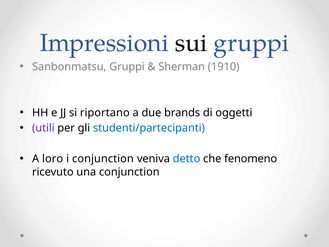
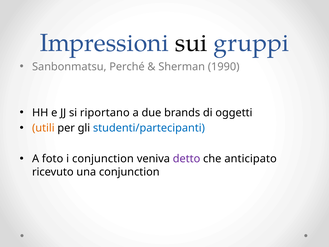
Sanbonmatsu Gruppi: Gruppi -> Perché
1910: 1910 -> 1990
utili colour: purple -> orange
loro: loro -> foto
detto colour: blue -> purple
fenomeno: fenomeno -> anticipato
